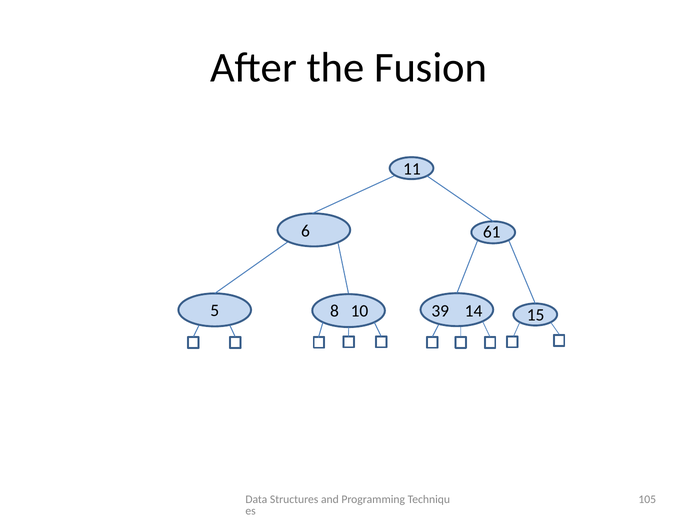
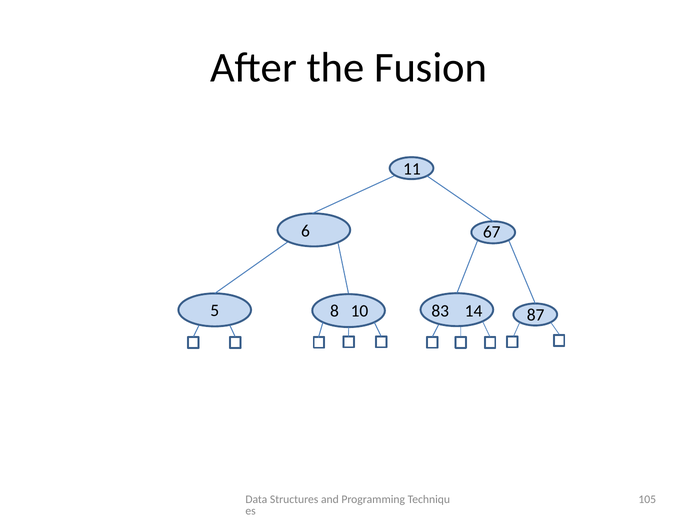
61: 61 -> 67
39: 39 -> 83
15: 15 -> 87
